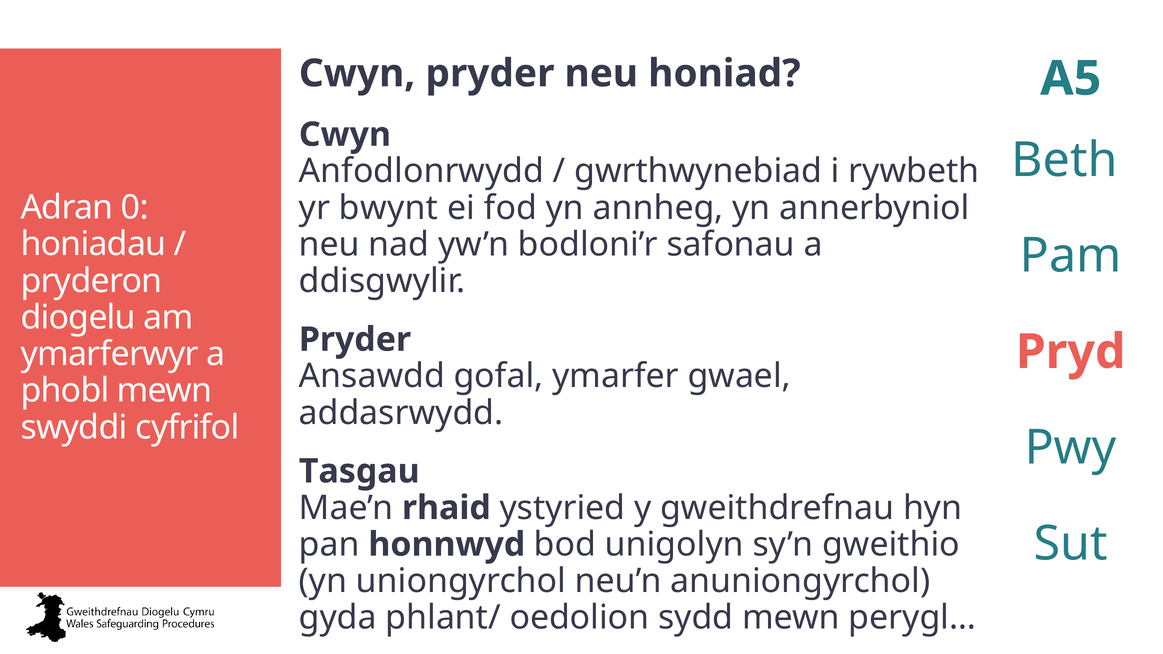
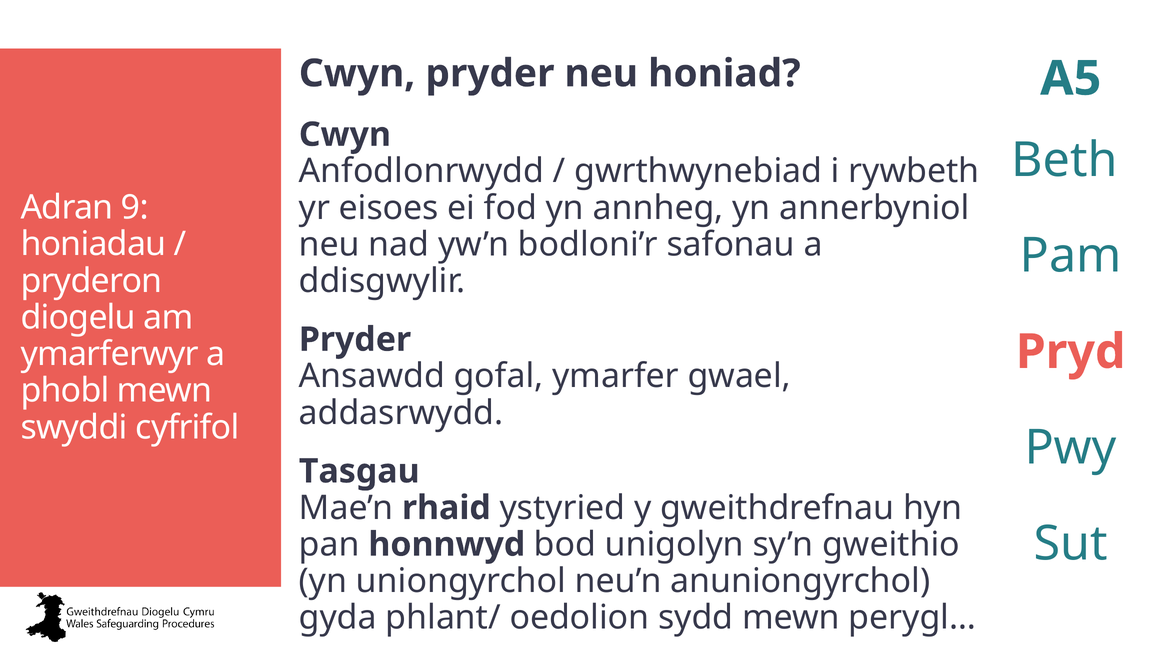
0: 0 -> 9
bwynt: bwynt -> eisoes
